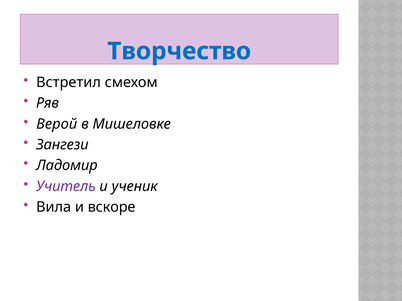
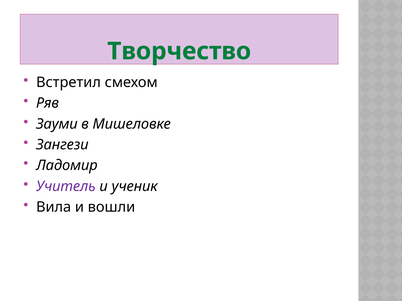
Творчество colour: blue -> green
Верой: Верой -> Зауми
вскоре: вскоре -> вошли
